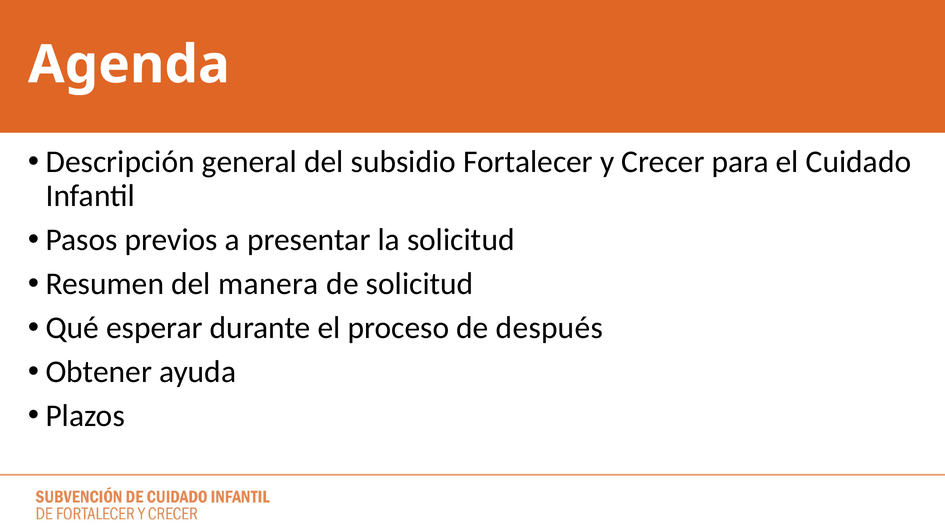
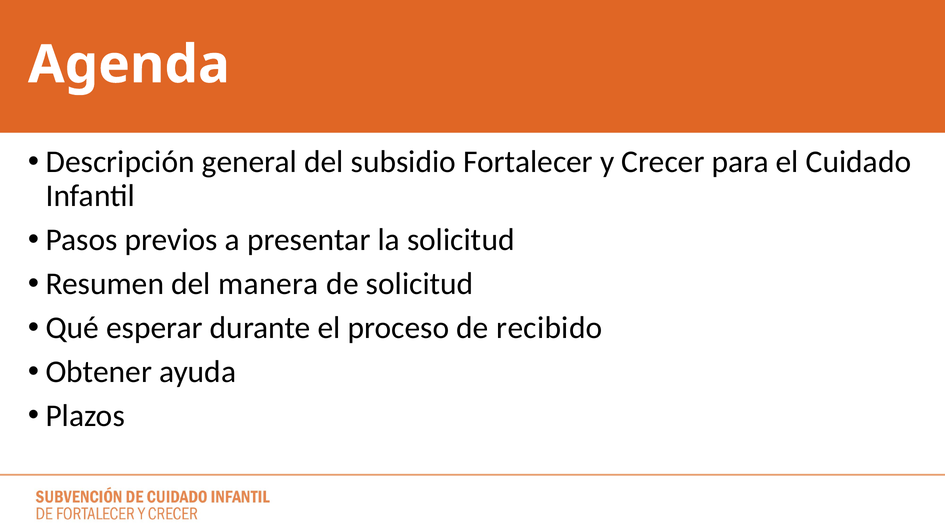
después: después -> recibido
